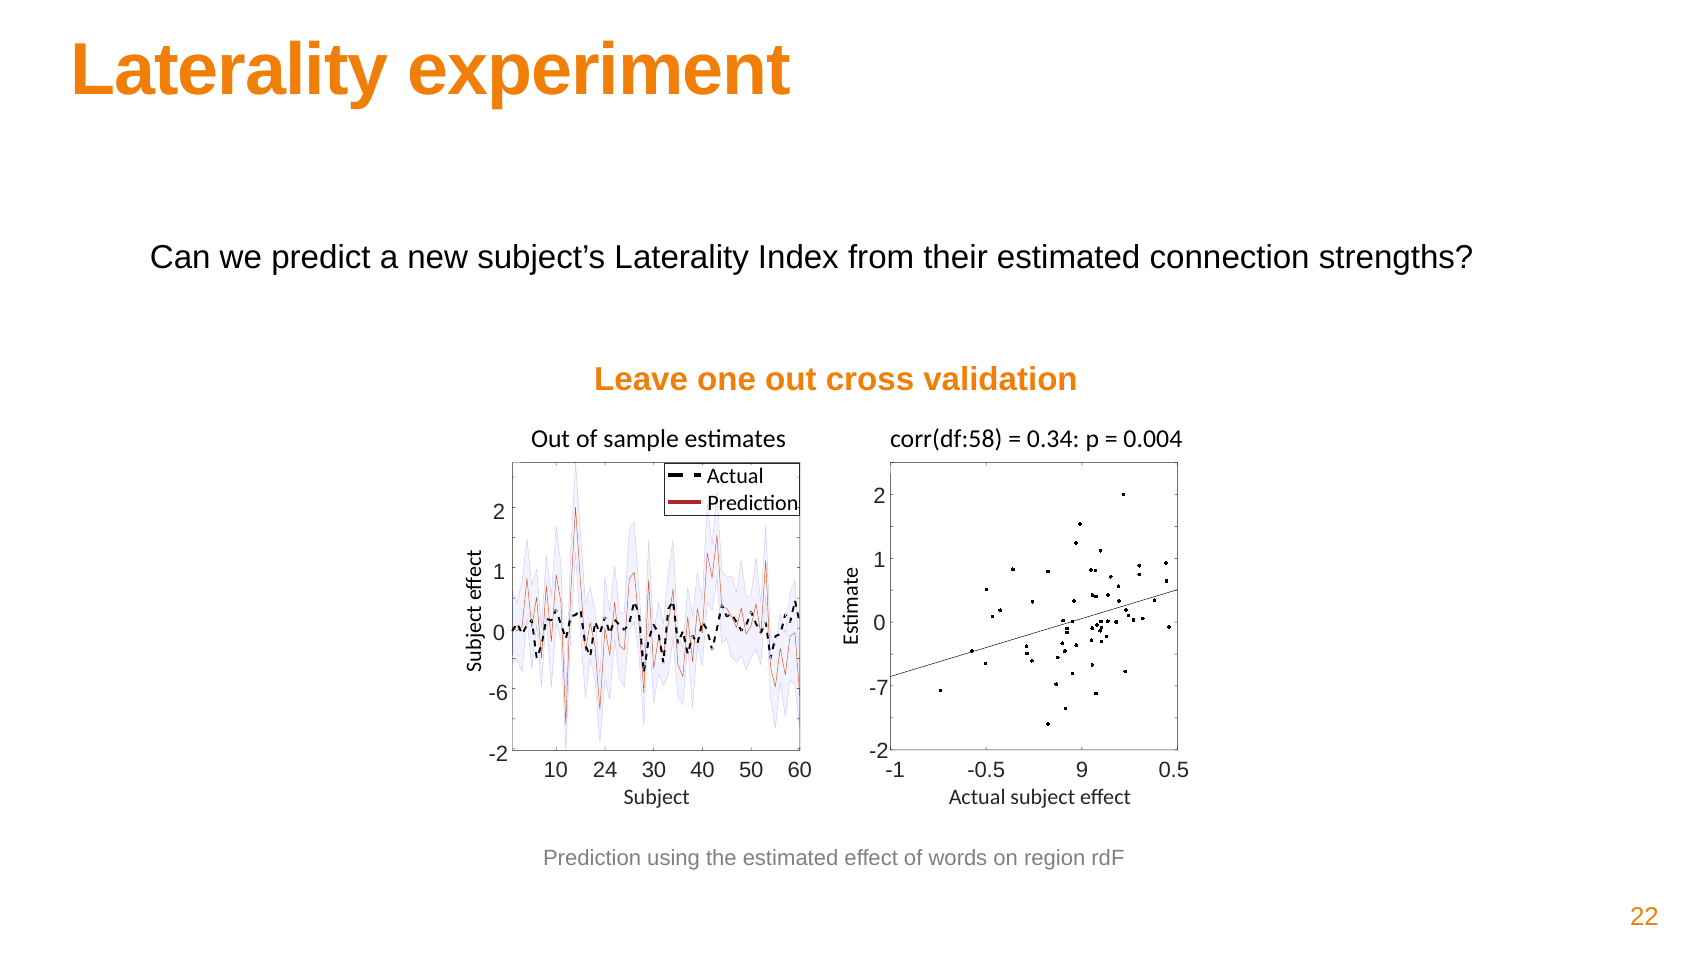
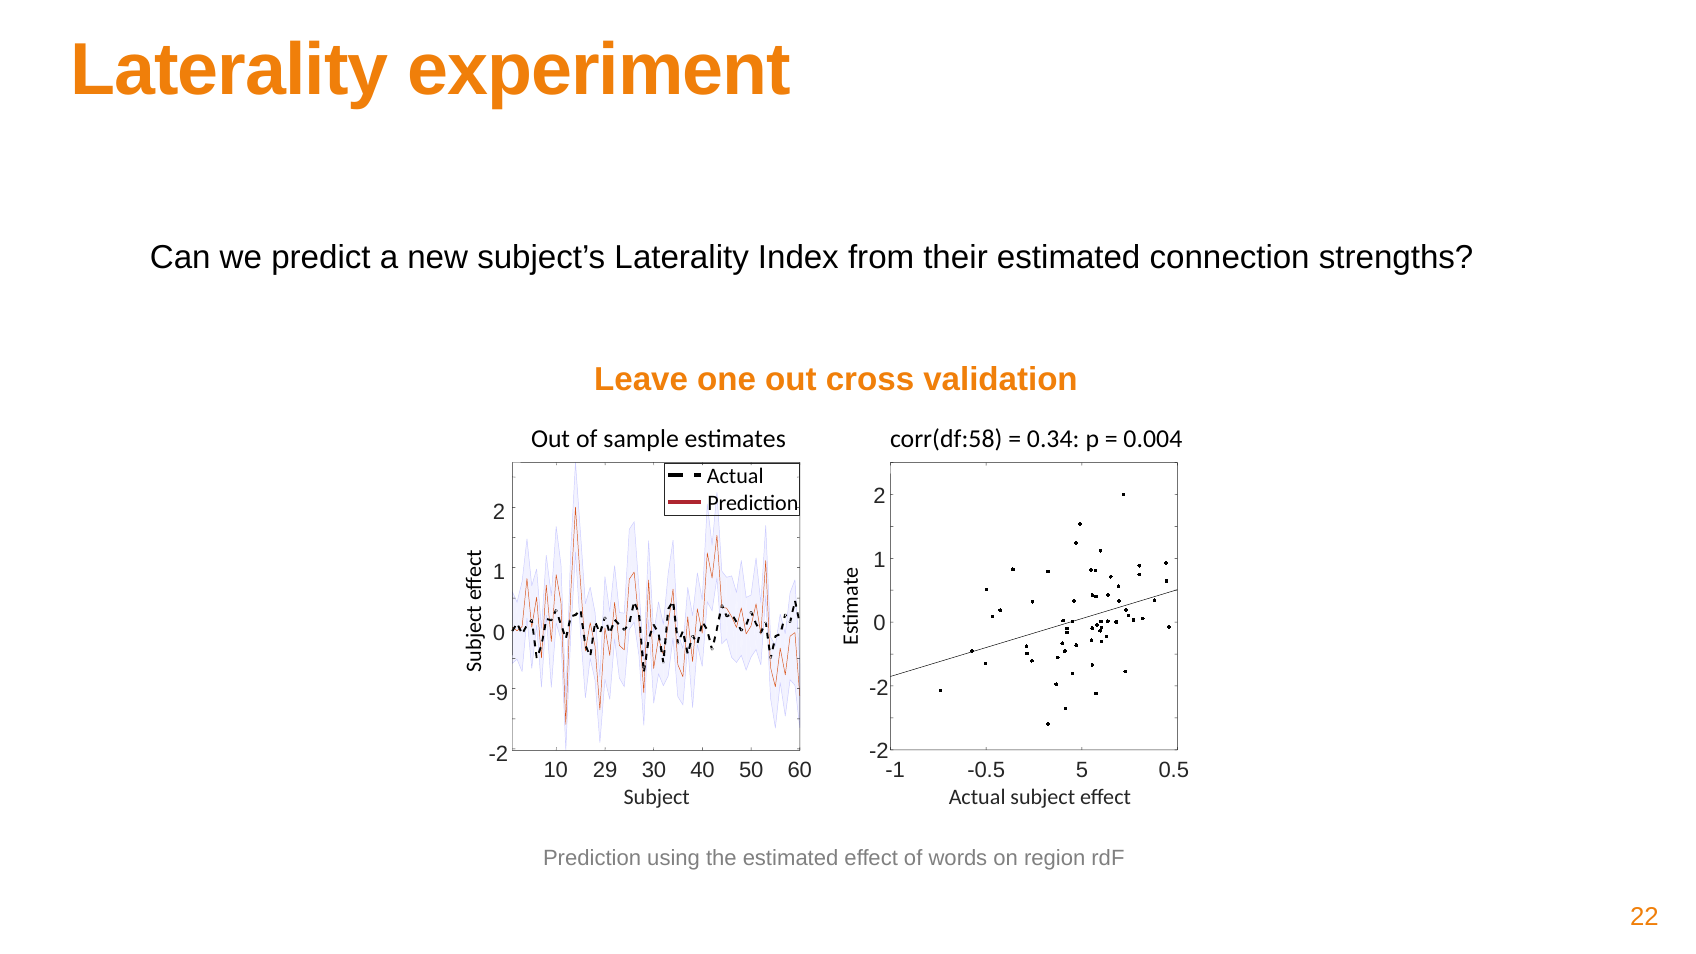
-7 at (879, 688): -7 -> -2
-6: -6 -> -9
24: 24 -> 29
9: 9 -> 5
